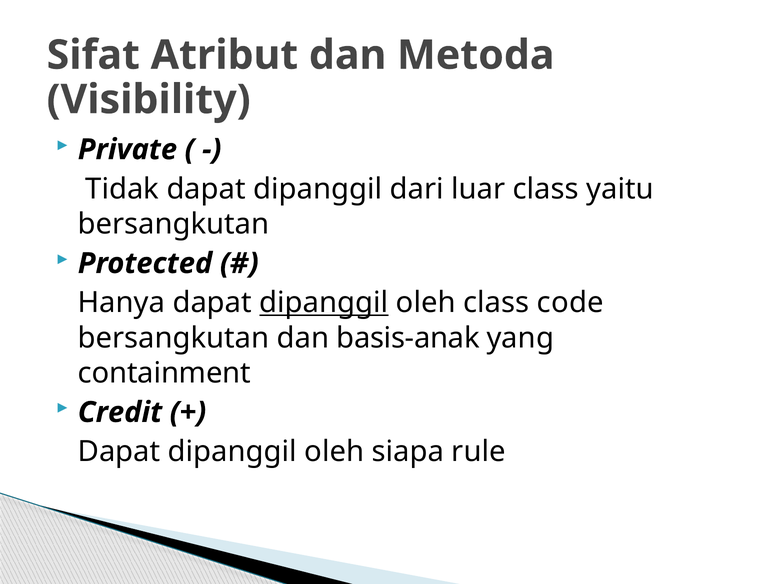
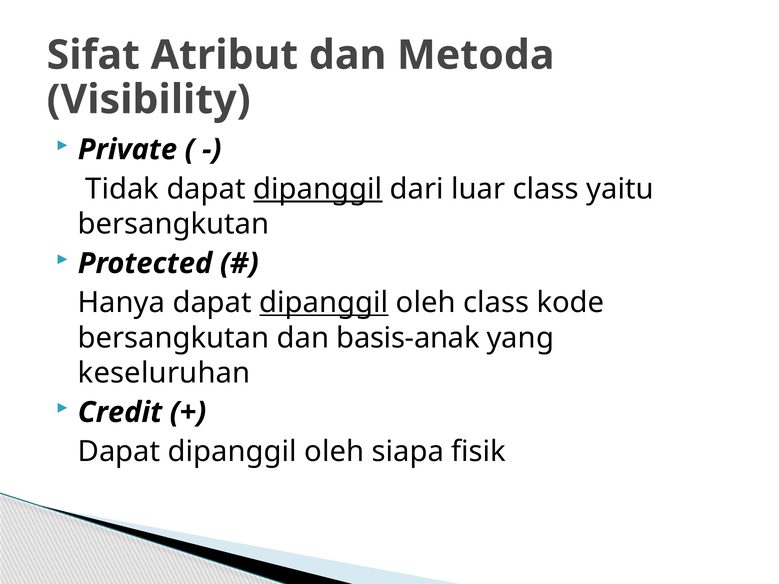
dipanggil at (318, 189) underline: none -> present
code: code -> kode
containment: containment -> keseluruhan
rule: rule -> fisik
